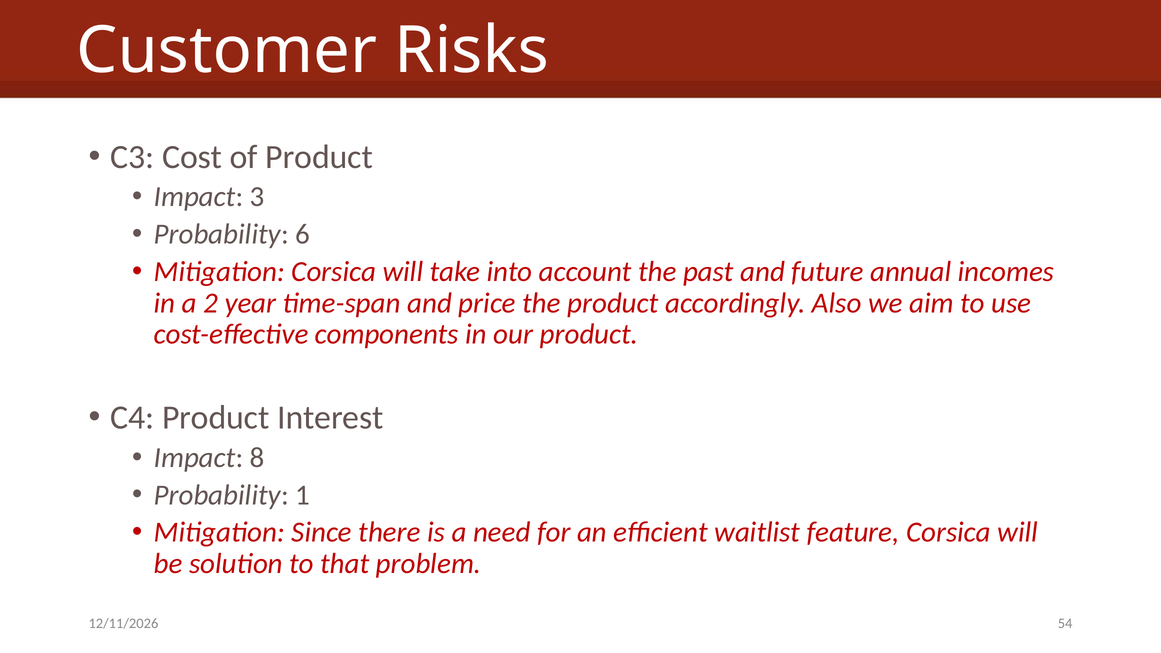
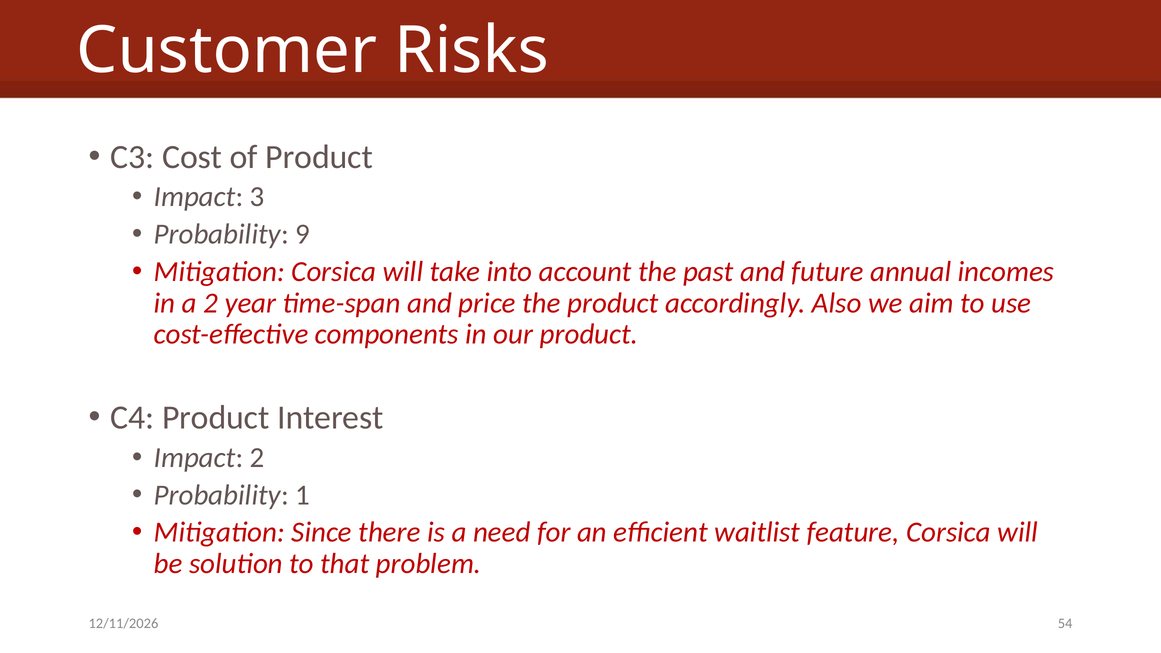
6: 6 -> 9
Impact 8: 8 -> 2
